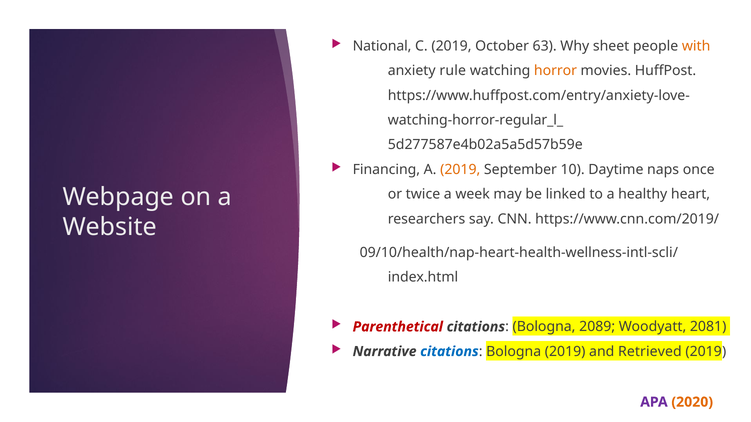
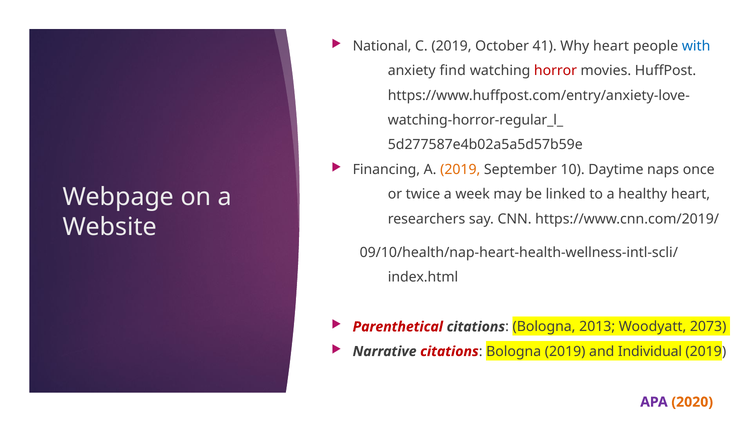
63: 63 -> 41
Why sheet: sheet -> heart
with colour: orange -> blue
rule: rule -> find
horror colour: orange -> red
2089: 2089 -> 2013
2081: 2081 -> 2073
citations at (449, 352) colour: blue -> red
Retrieved: Retrieved -> Individual
